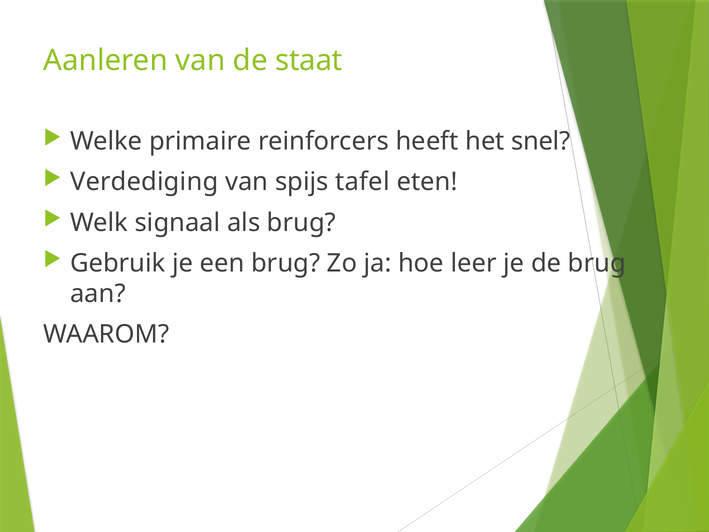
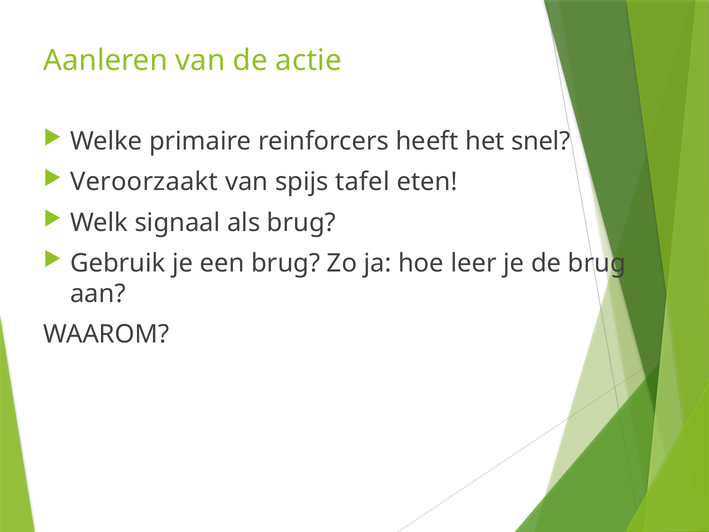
staat: staat -> actie
Verdediging: Verdediging -> Veroorzaakt
